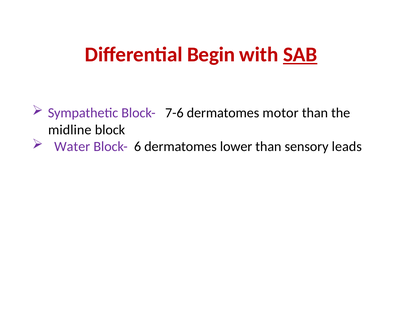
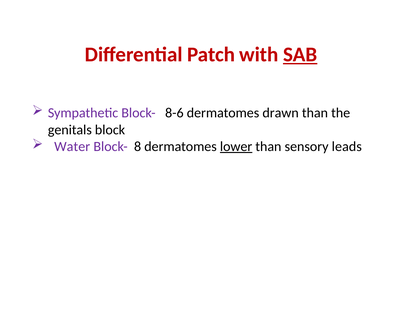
Begin: Begin -> Patch
7-6: 7-6 -> 8-6
motor: motor -> drawn
midline: midline -> genitals
6: 6 -> 8
lower underline: none -> present
